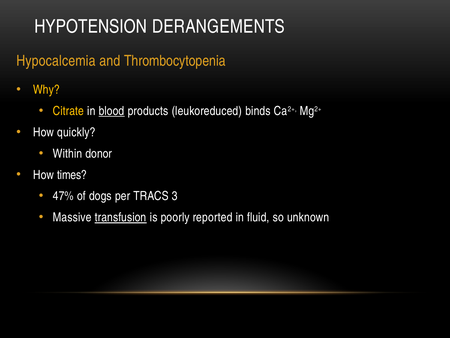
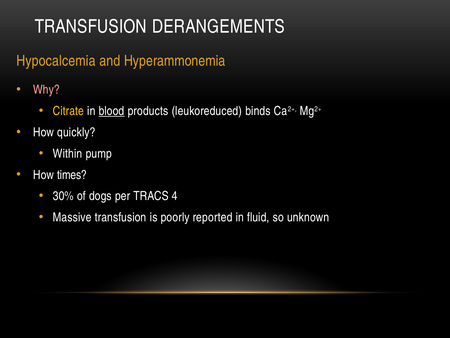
HYPOTENSION at (91, 27): HYPOTENSION -> TRANSFUSION
Thrombocytopenia: Thrombocytopenia -> Hyperammonemia
Why colour: yellow -> pink
donor: donor -> pump
47%: 47% -> 30%
3: 3 -> 4
transfusion at (121, 217) underline: present -> none
